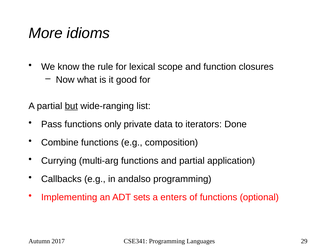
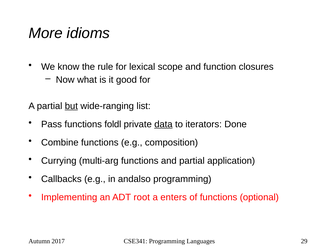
only: only -> foldl
data underline: none -> present
sets: sets -> root
